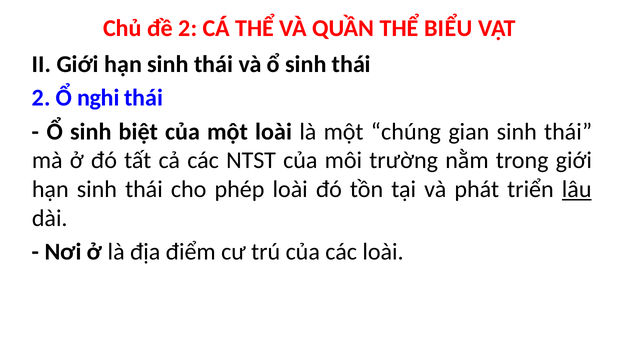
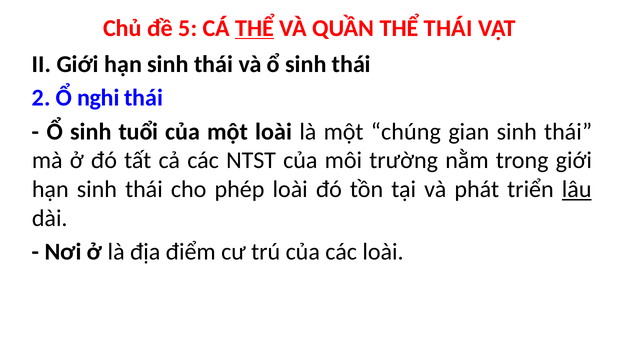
đề 2: 2 -> 5
THỂ at (255, 28) underline: none -> present
THỂ BIỂU: BIỂU -> THÁI
biệt: biệt -> tuổi
